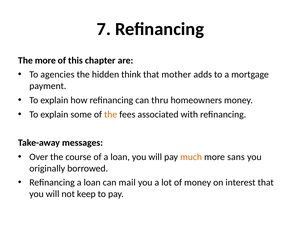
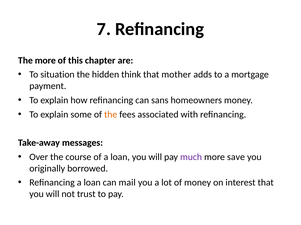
agencies: agencies -> situation
thru: thru -> sans
much colour: orange -> purple
sans: sans -> save
keep: keep -> trust
